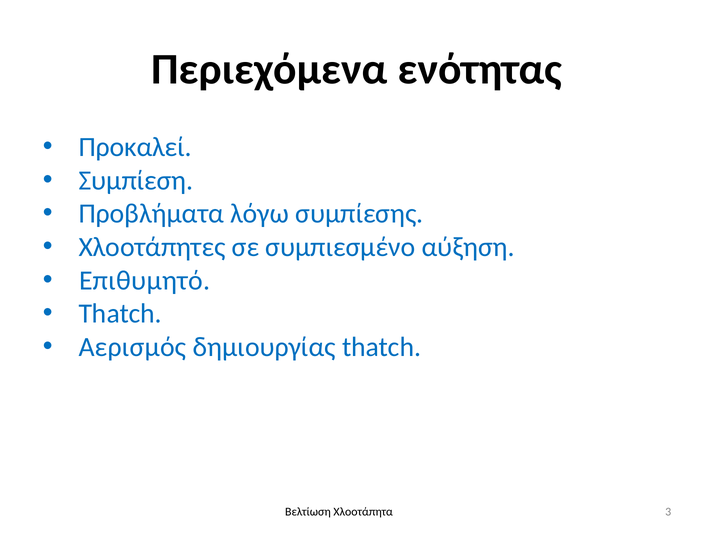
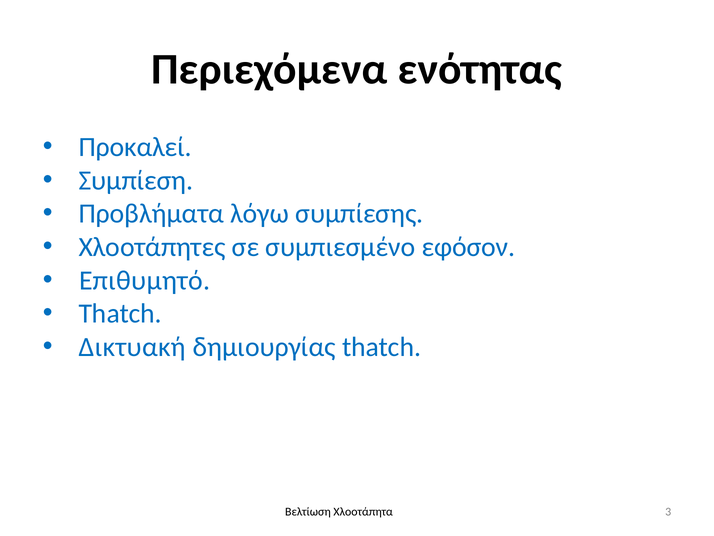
αύξηση: αύξηση -> εφόσον
Αερισμός: Αερισμός -> Δικτυακή
